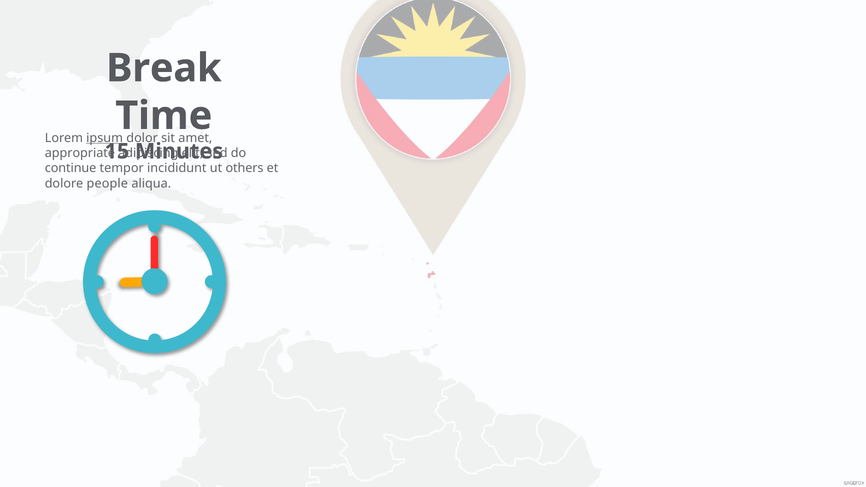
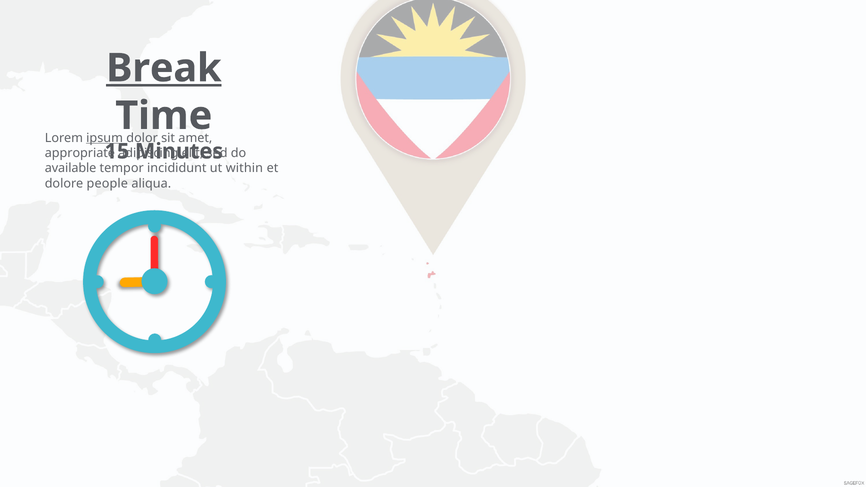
Break underline: none -> present
continue: continue -> available
others: others -> within
